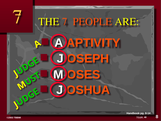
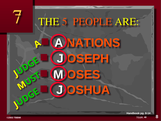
THE 7: 7 -> 5
APTIVITY: APTIVITY -> NATIONS
